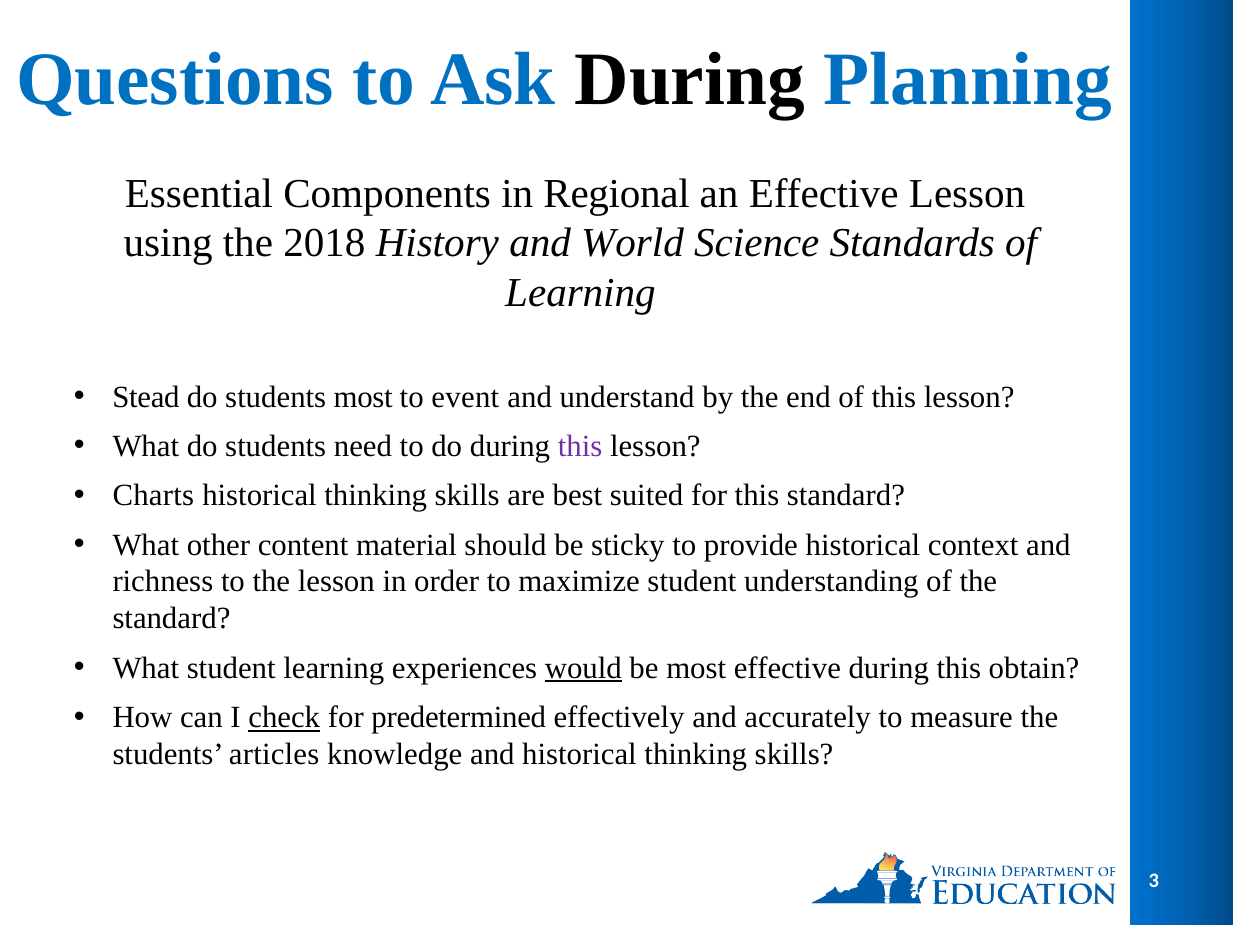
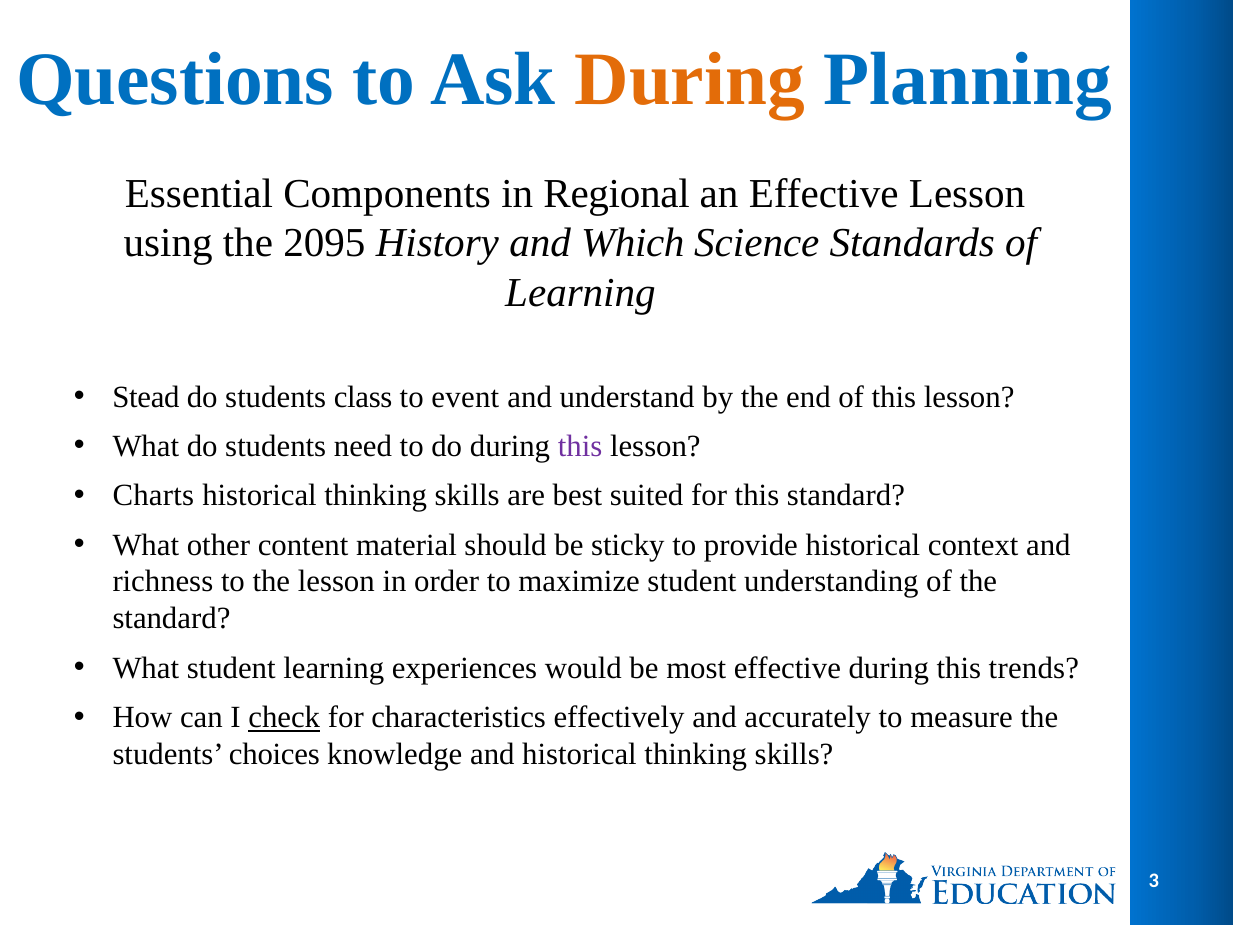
During at (690, 79) colour: black -> orange
2018: 2018 -> 2095
World: World -> Which
students most: most -> class
would underline: present -> none
obtain: obtain -> trends
predetermined: predetermined -> characteristics
articles: articles -> choices
